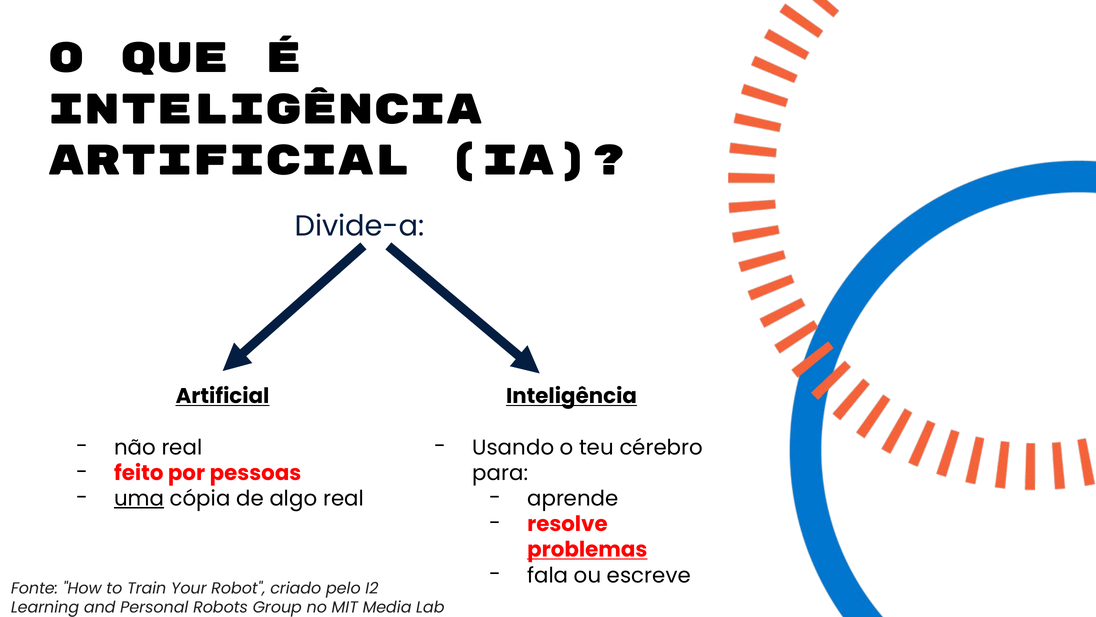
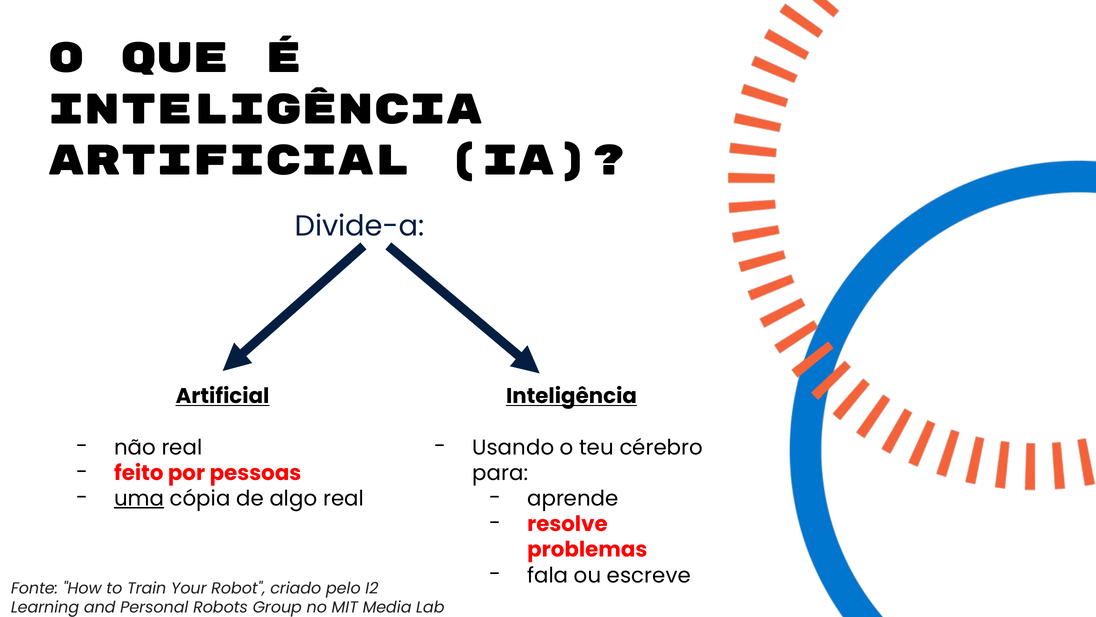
problemas underline: present -> none
